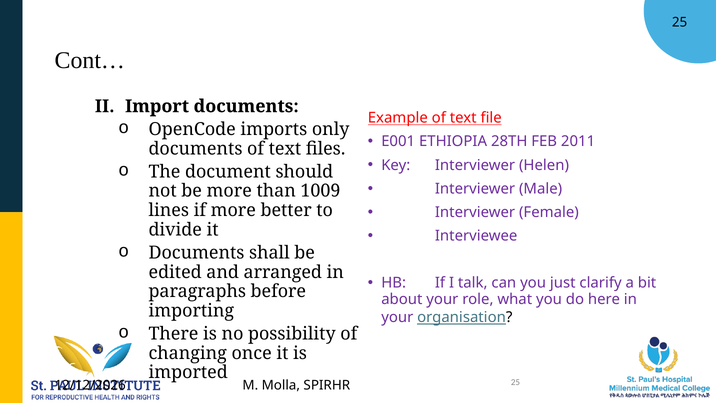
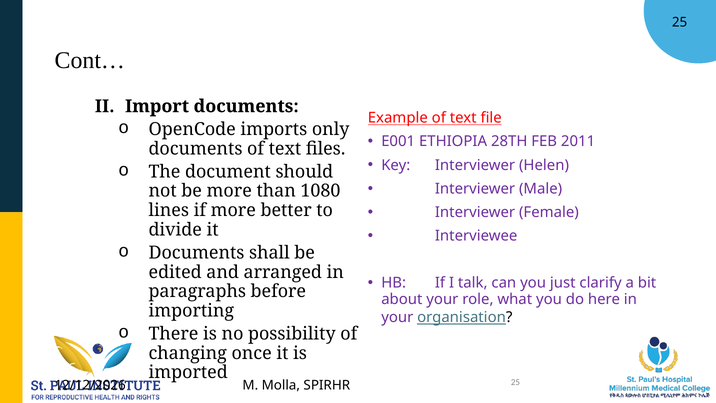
1009: 1009 -> 1080
